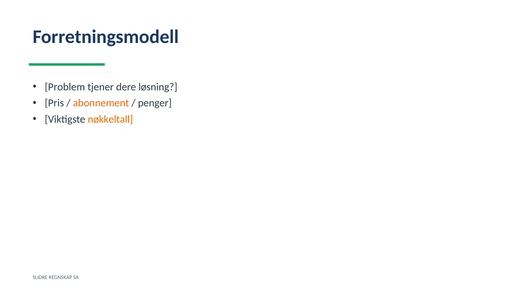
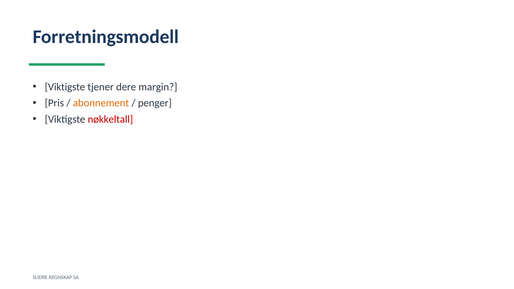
Problem at (65, 87): Problem -> Viktigste
løsning: løsning -> margin
nøkkeltall colour: orange -> red
